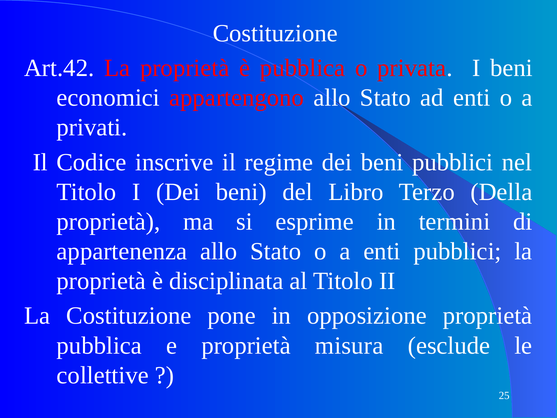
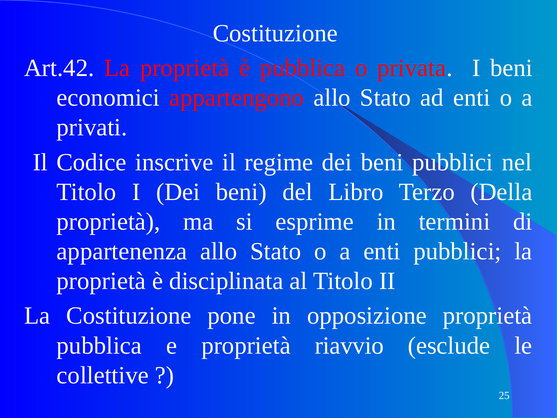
misura: misura -> riavvio
